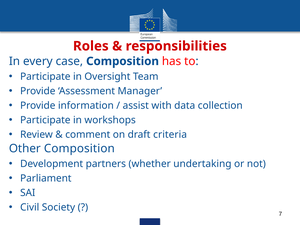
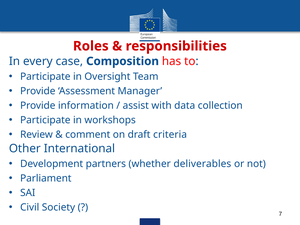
Other Composition: Composition -> International
undertaking: undertaking -> deliverables
